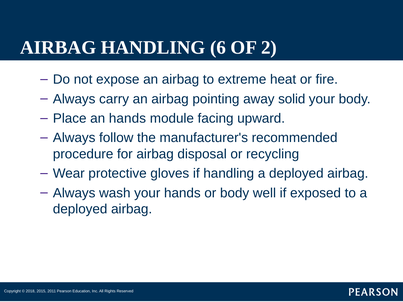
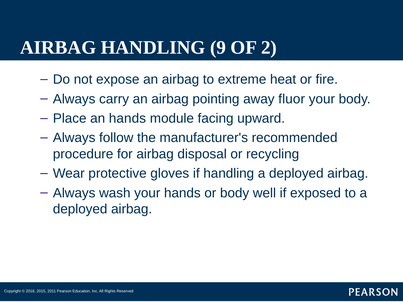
6: 6 -> 9
solid: solid -> fluor
